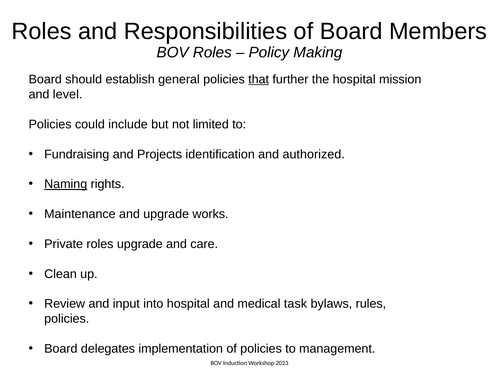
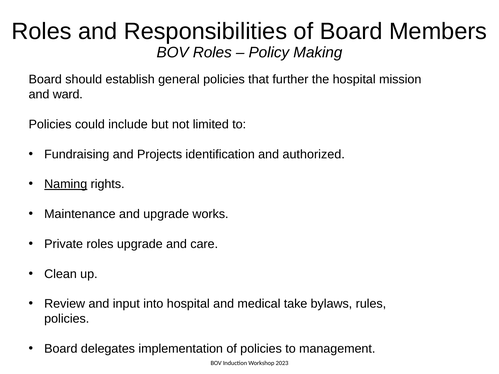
that underline: present -> none
level: level -> ward
task: task -> take
